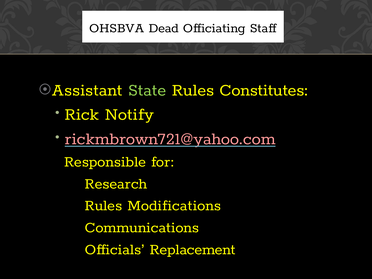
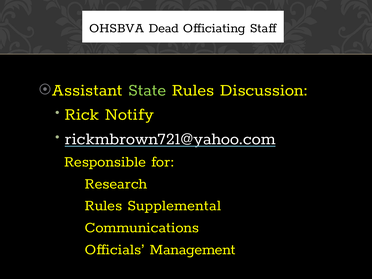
Constitutes: Constitutes -> Discussion
rickmbrown721@yahoo.com colour: pink -> white
Modifications: Modifications -> Supplemental
Replacement: Replacement -> Management
